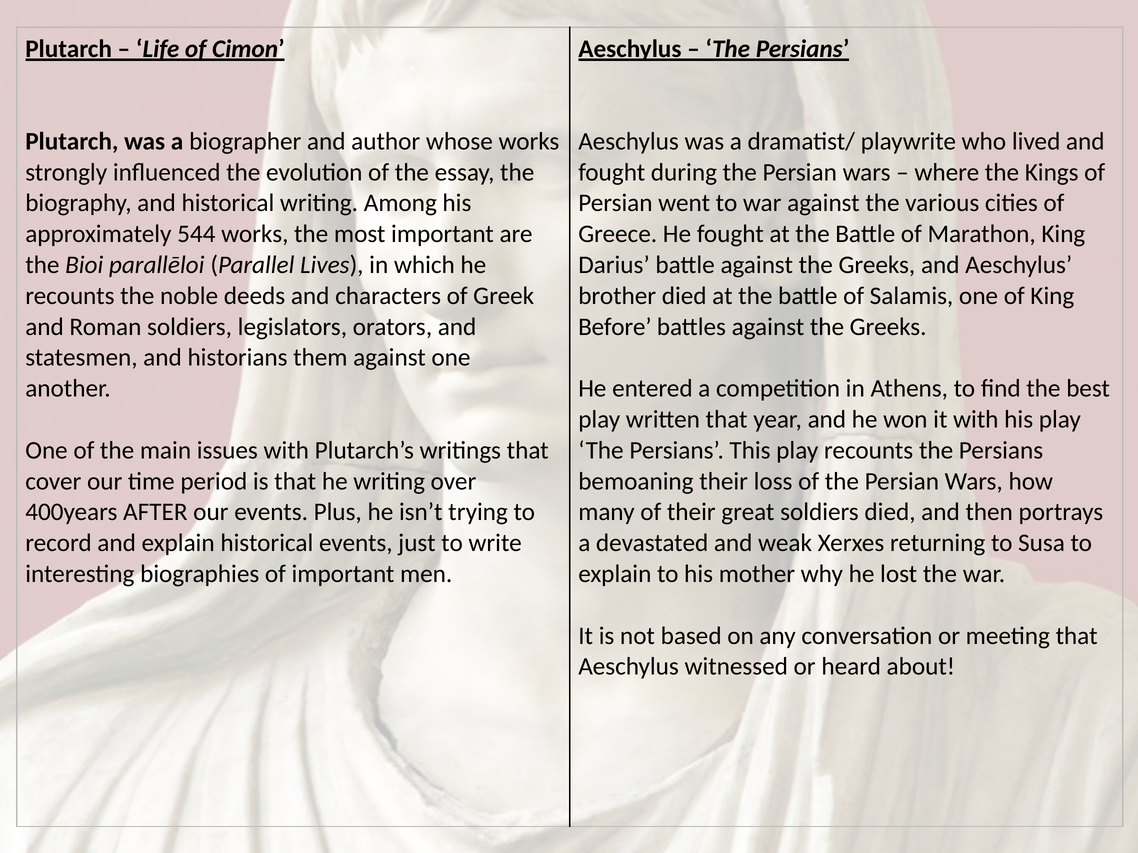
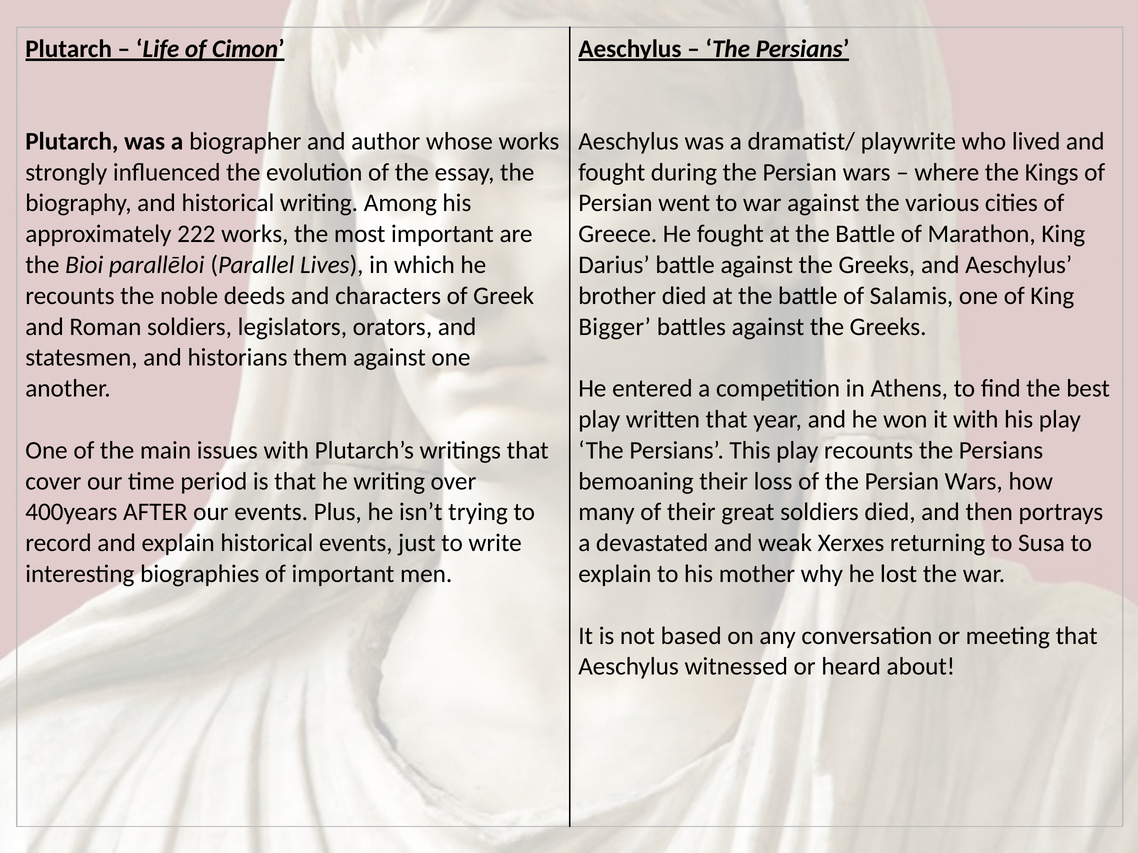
544: 544 -> 222
Before: Before -> Bigger
